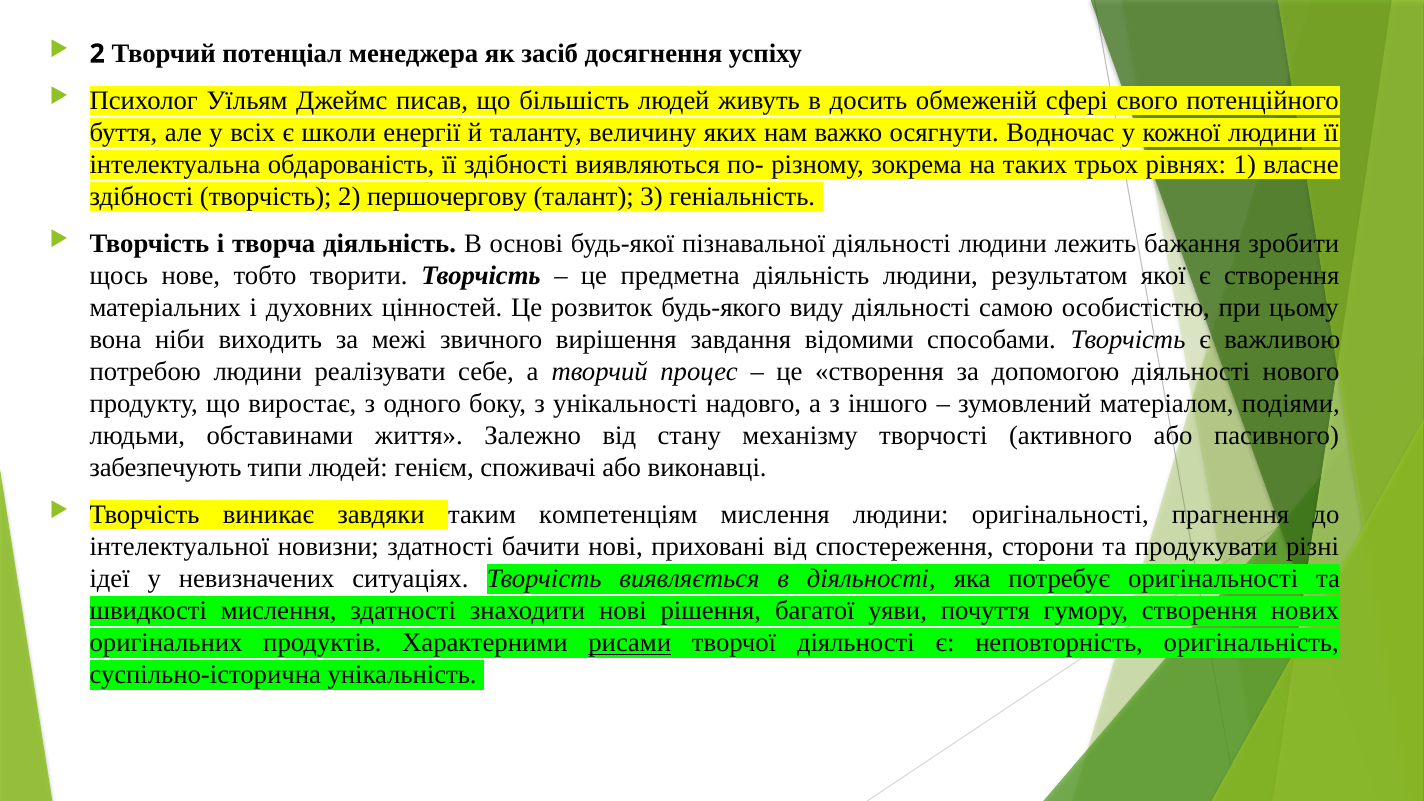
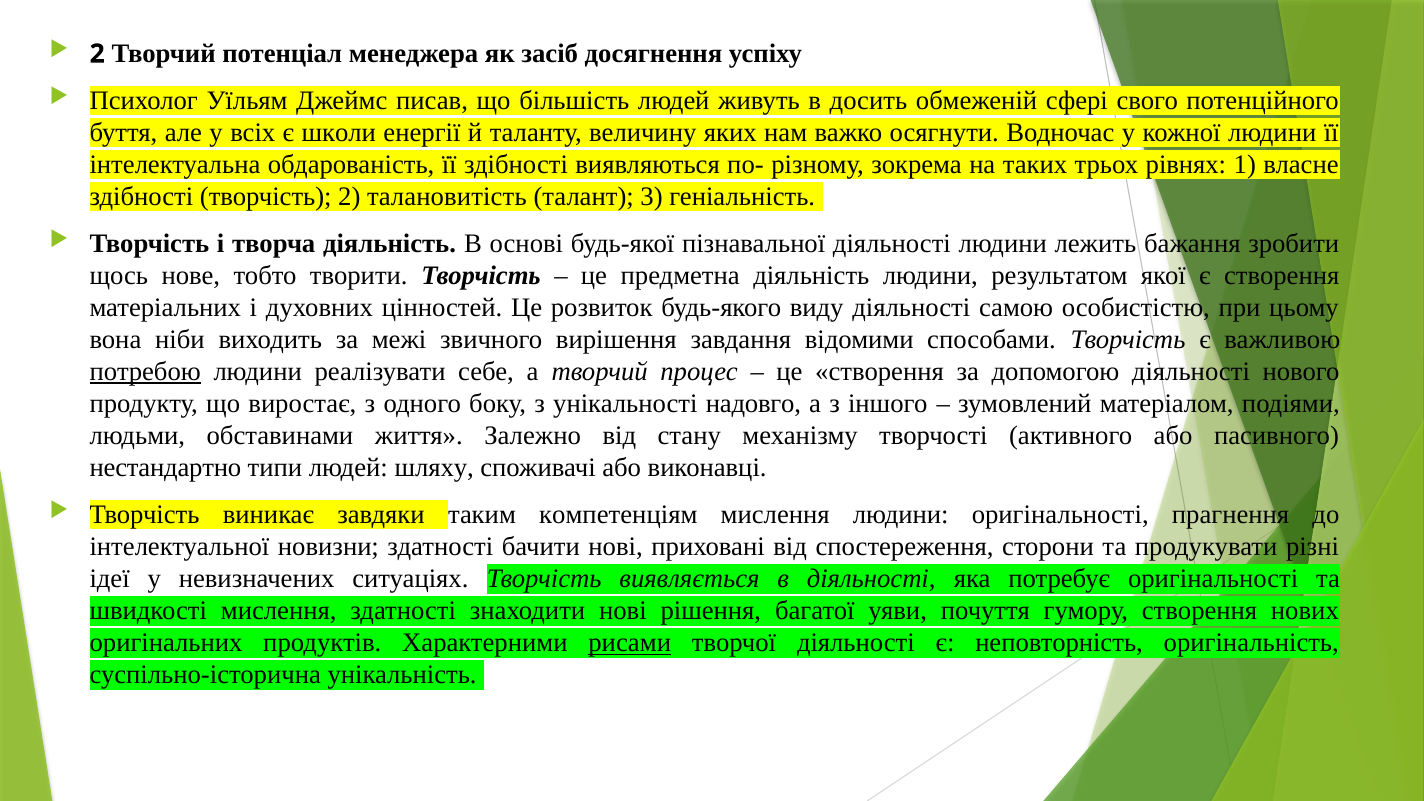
першочергову: першочергову -> талановитість
потребою underline: none -> present
забезпечують: забезпечують -> нестандартно
генієм: генієм -> шляху
